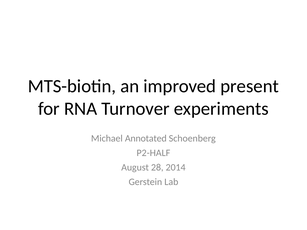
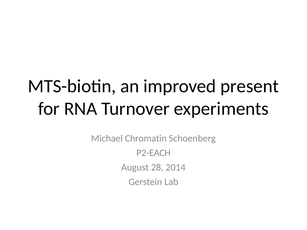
Annotated: Annotated -> Chromatin
P2-HALF: P2-HALF -> P2-EACH
